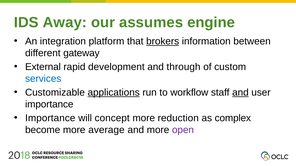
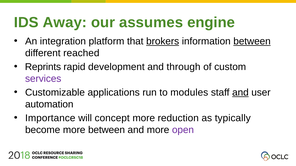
between at (252, 41) underline: none -> present
gateway: gateway -> reached
External: External -> Reprints
services colour: blue -> purple
applications underline: present -> none
workflow: workflow -> modules
importance at (49, 105): importance -> automation
complex: complex -> typically
more average: average -> between
